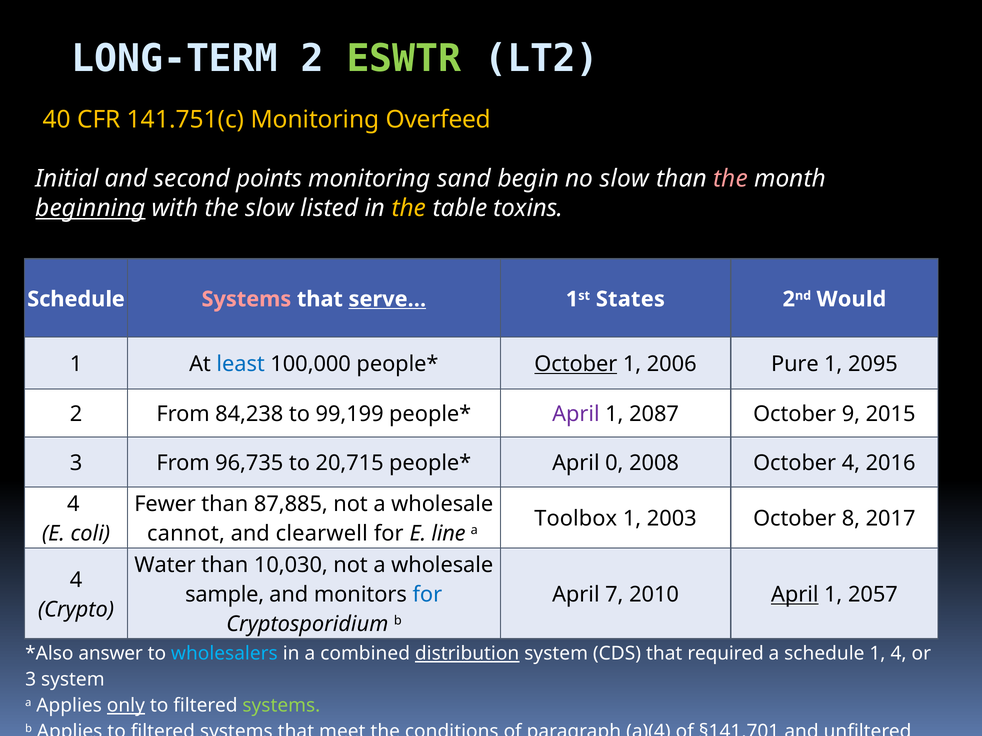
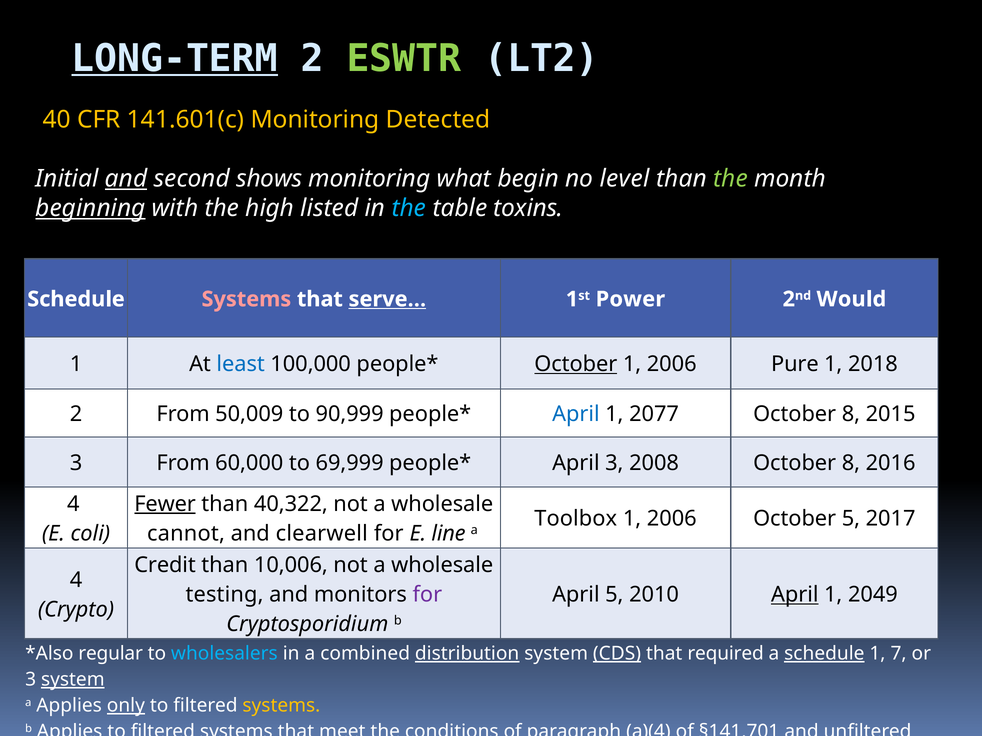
LONG-TERM underline: none -> present
141.751(c: 141.751(c -> 141.601(c
Overfeed: Overfeed -> Detected
and at (126, 179) underline: none -> present
points: points -> shows
sand: sand -> what
no slow: slow -> level
the at (730, 179) colour: pink -> light green
the slow: slow -> high
the at (409, 208) colour: yellow -> light blue
States: States -> Power
2095: 2095 -> 2018
84,238: 84,238 -> 50,009
99,199: 99,199 -> 90,999
April at (576, 414) colour: purple -> blue
2087: 2087 -> 2077
9 at (851, 414): 9 -> 8
96,735: 96,735 -> 60,000
20,715: 20,715 -> 69,999
April 0: 0 -> 3
2008 October 4: 4 -> 8
Fewer underline: none -> present
87,885: 87,885 -> 40,322
2003 at (672, 519): 2003 -> 2006
October 8: 8 -> 5
Water: Water -> Credit
10,030: 10,030 -> 10,006
sample: sample -> testing
for at (427, 595) colour: blue -> purple
April 7: 7 -> 5
2057: 2057 -> 2049
answer: answer -> regular
CDS underline: none -> present
schedule at (824, 654) underline: none -> present
1 4: 4 -> 7
system at (73, 680) underline: none -> present
systems at (281, 706) colour: light green -> yellow
